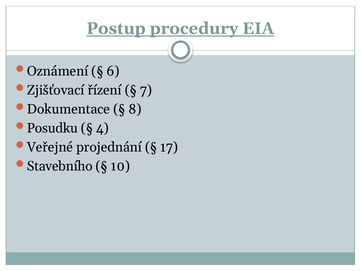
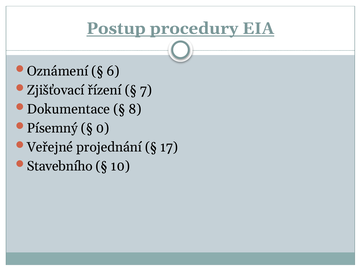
Posudku: Posudku -> Písemný
4: 4 -> 0
